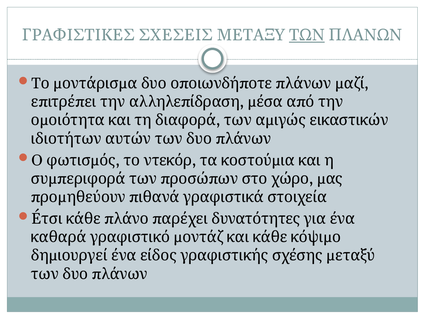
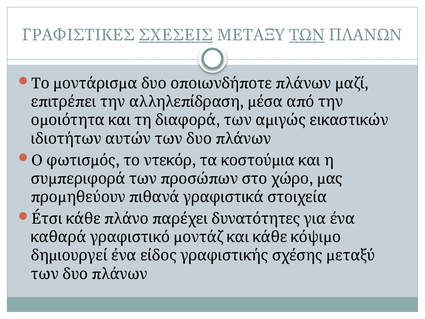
ΣΧΕΣΕΙΣ underline: none -> present
